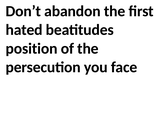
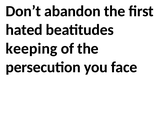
position: position -> keeping
